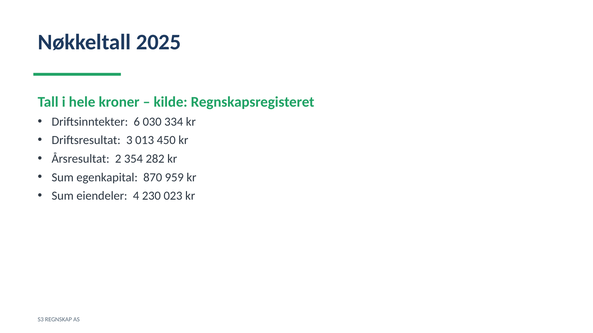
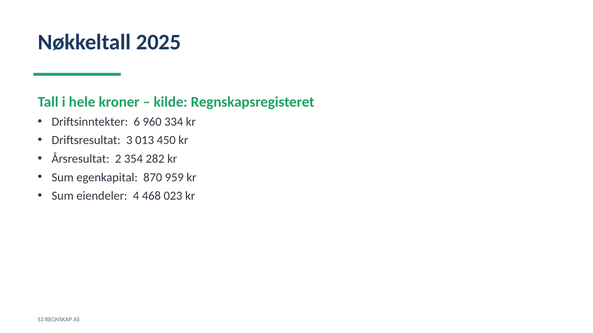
030: 030 -> 960
230: 230 -> 468
